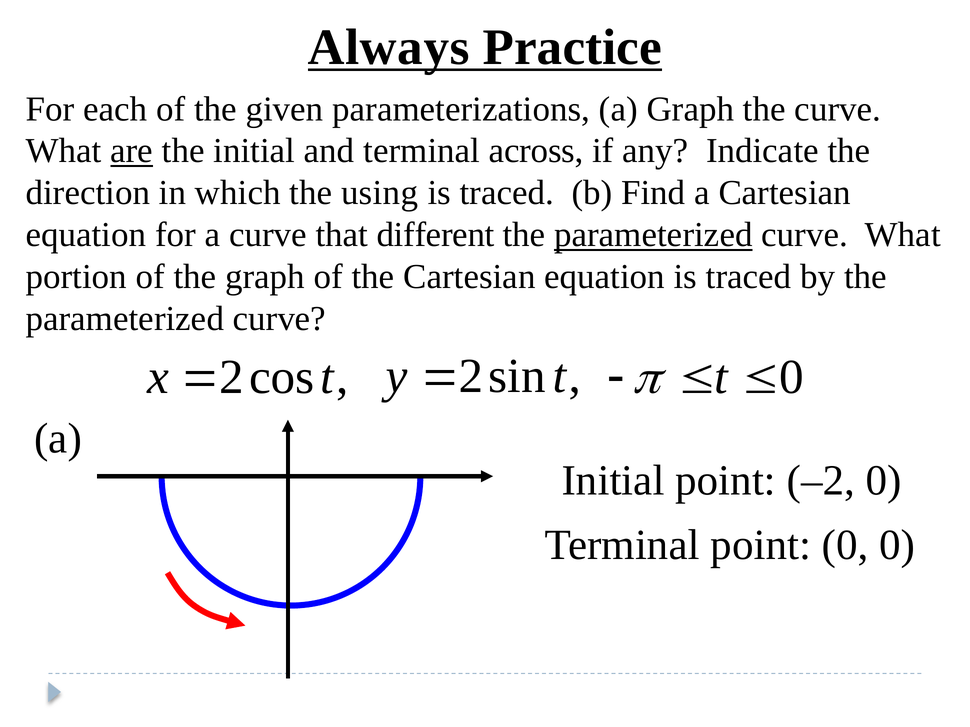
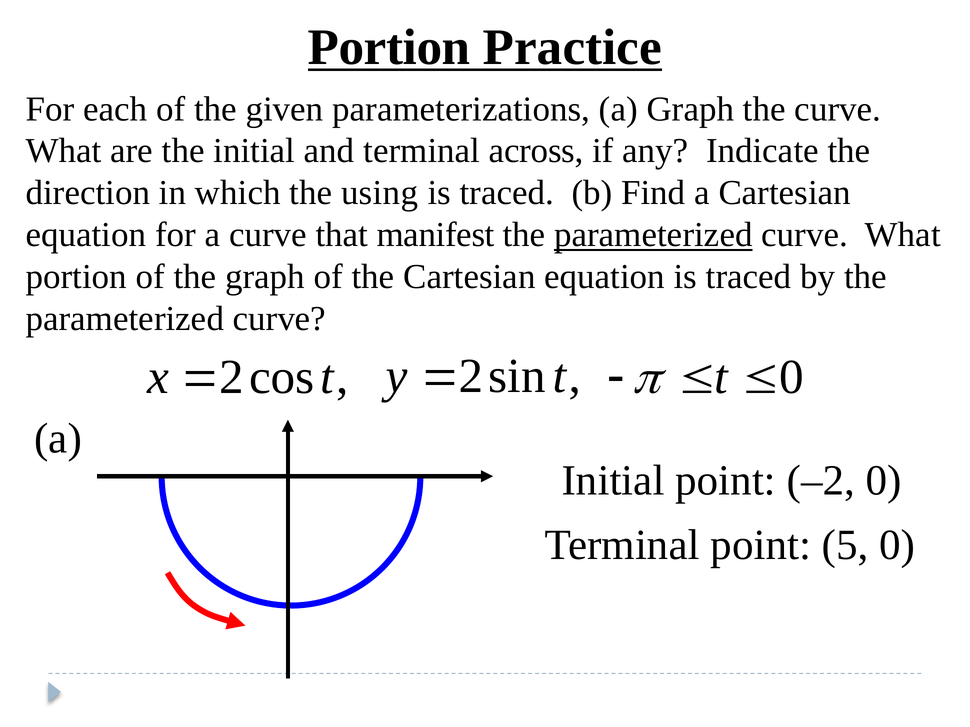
Always at (389, 47): Always -> Portion
are underline: present -> none
different: different -> manifest
point 0: 0 -> 5
